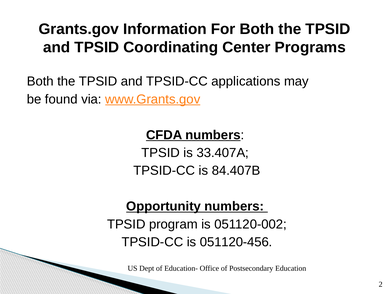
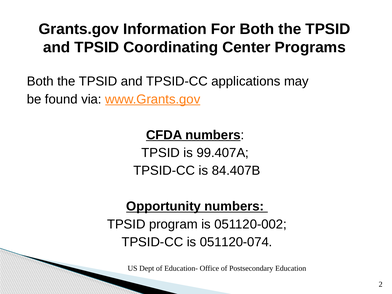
33.407A: 33.407A -> 99.407A
051120-456: 051120-456 -> 051120-074
